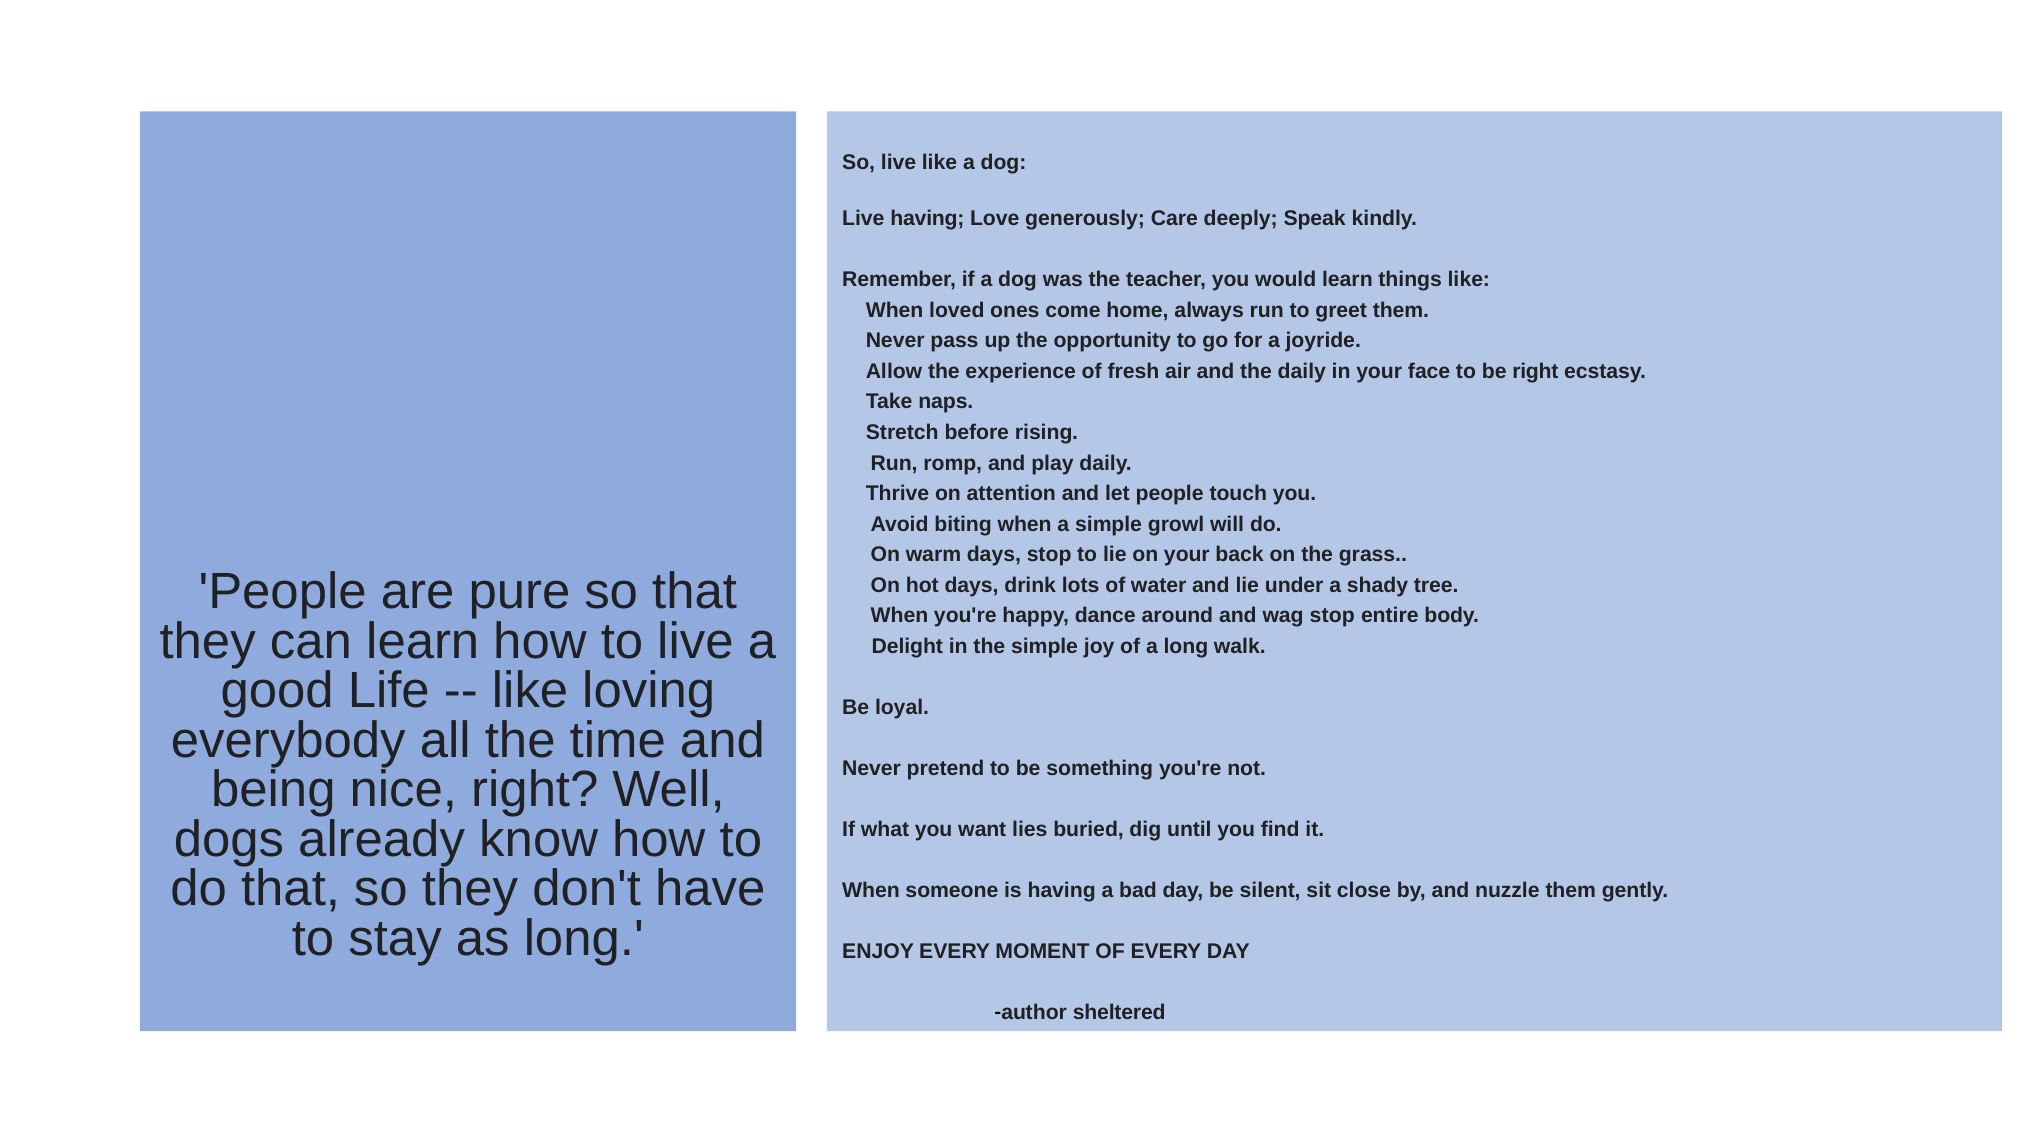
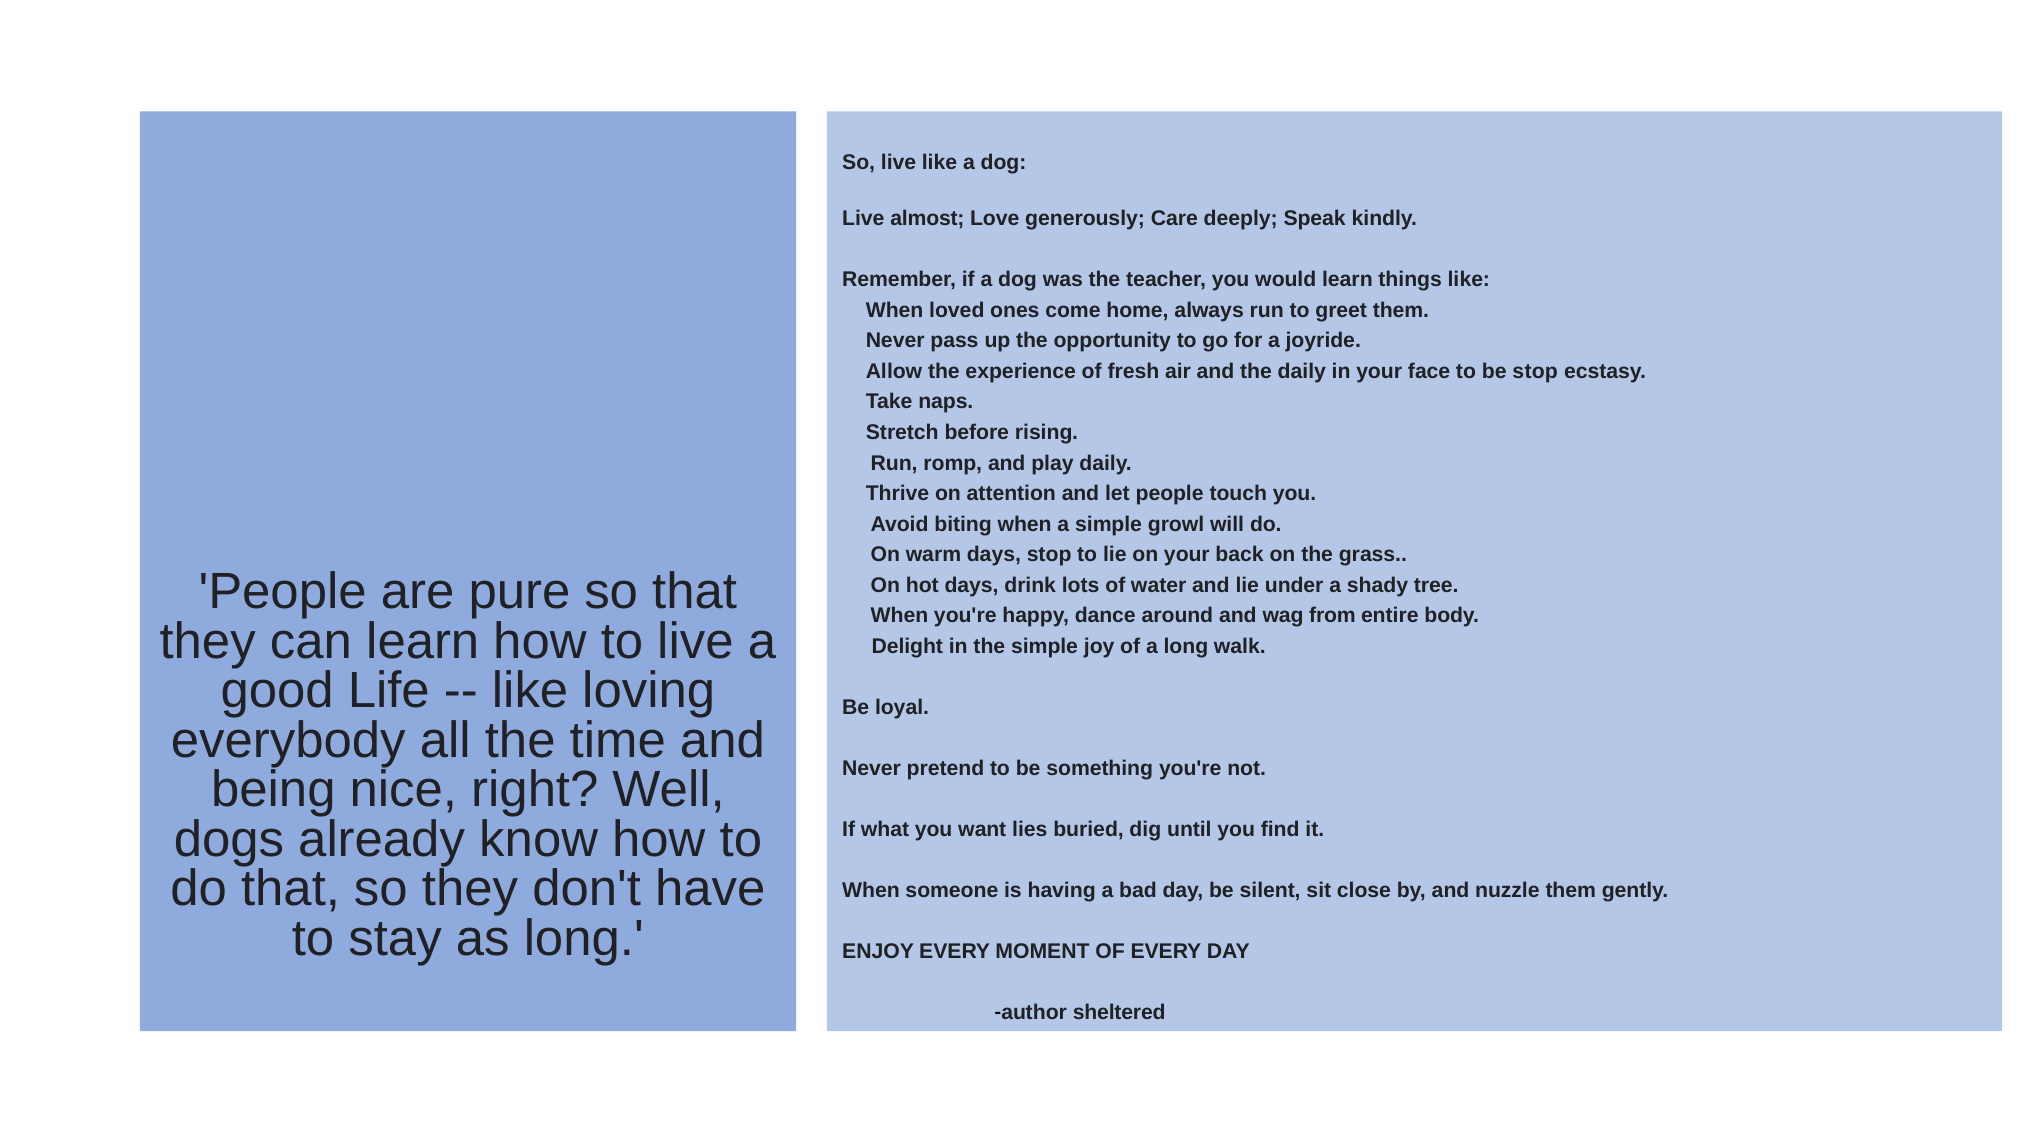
Live having: having -> almost
be right: right -> stop
wag stop: stop -> from
